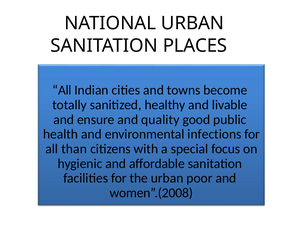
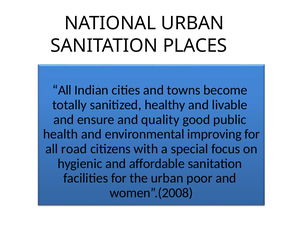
infections: infections -> improving
than: than -> road
